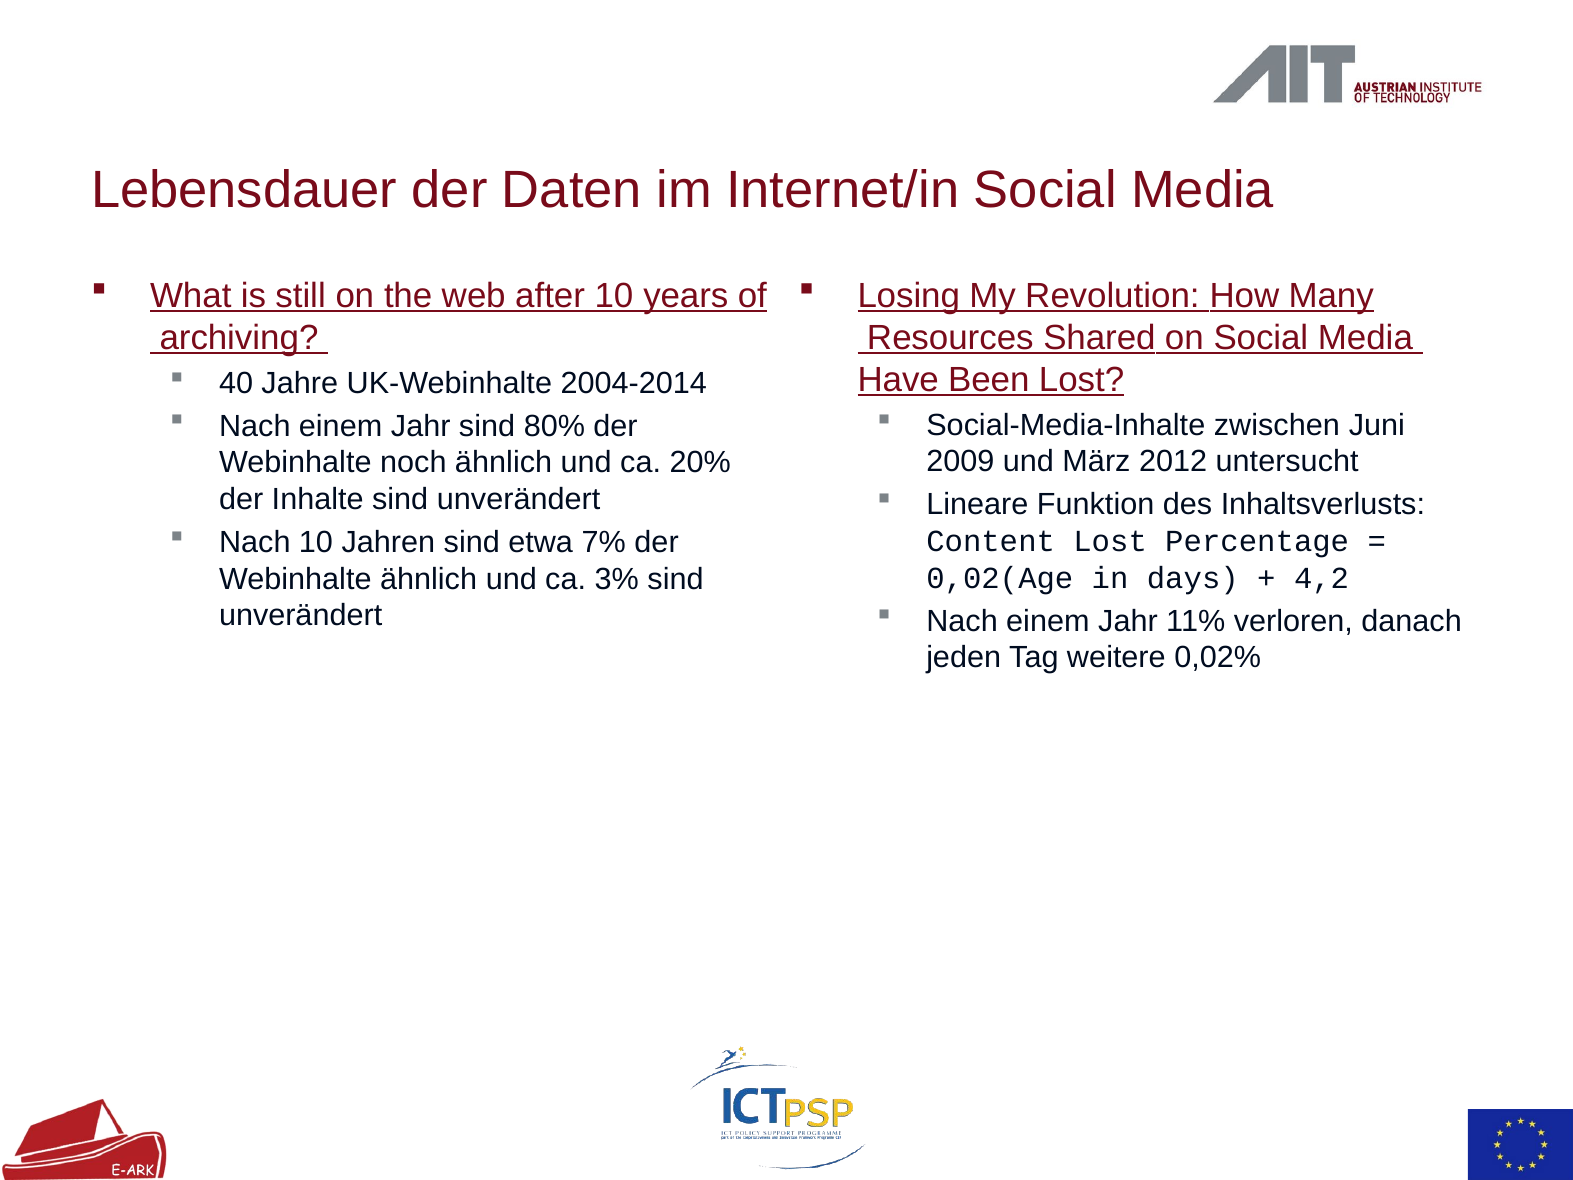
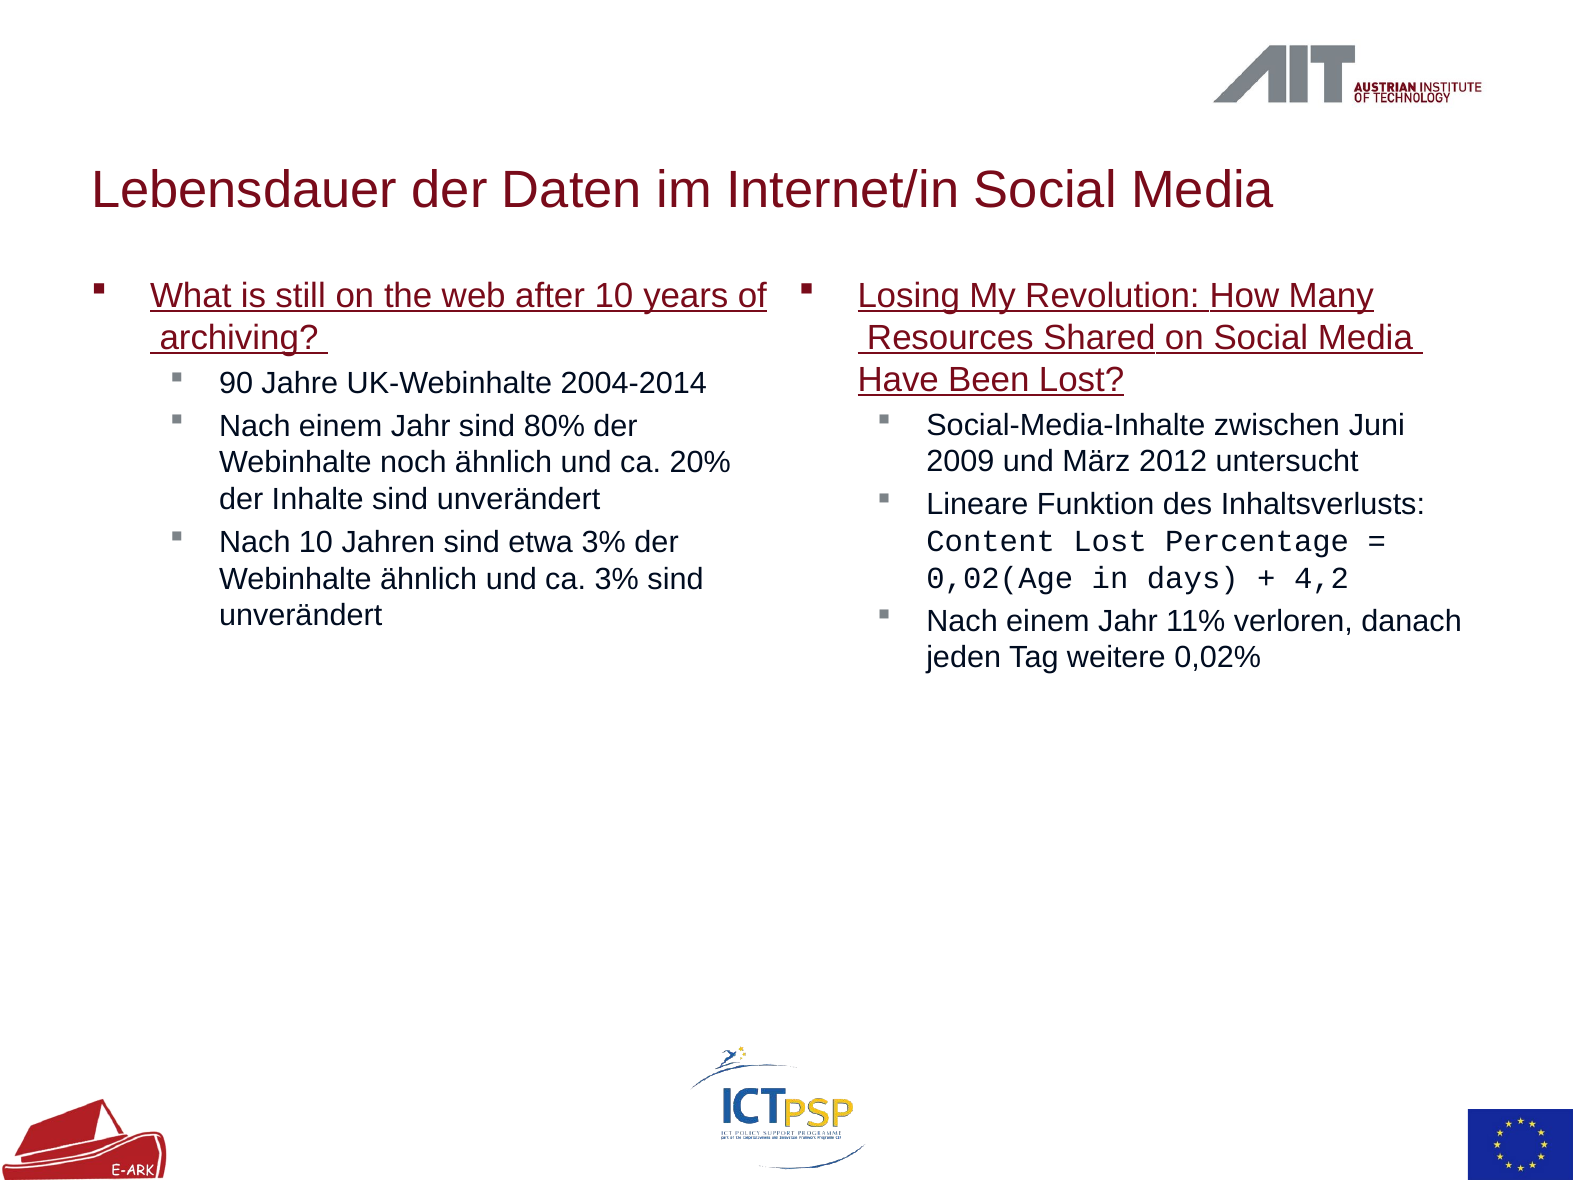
40: 40 -> 90
etwa 7%: 7% -> 3%
